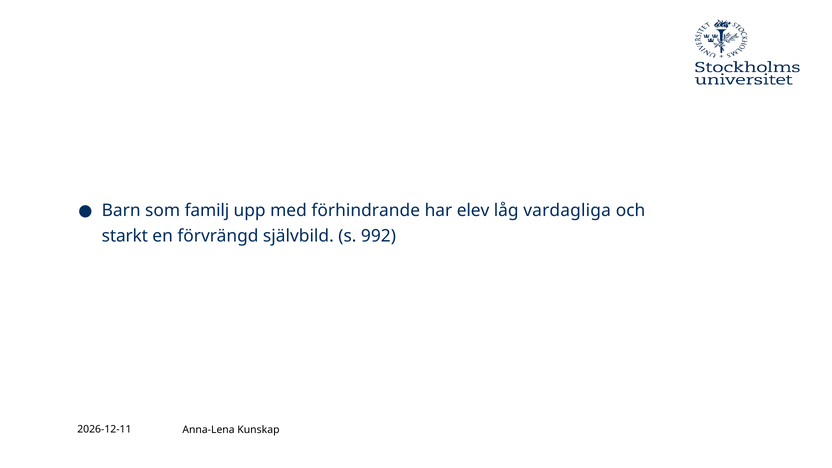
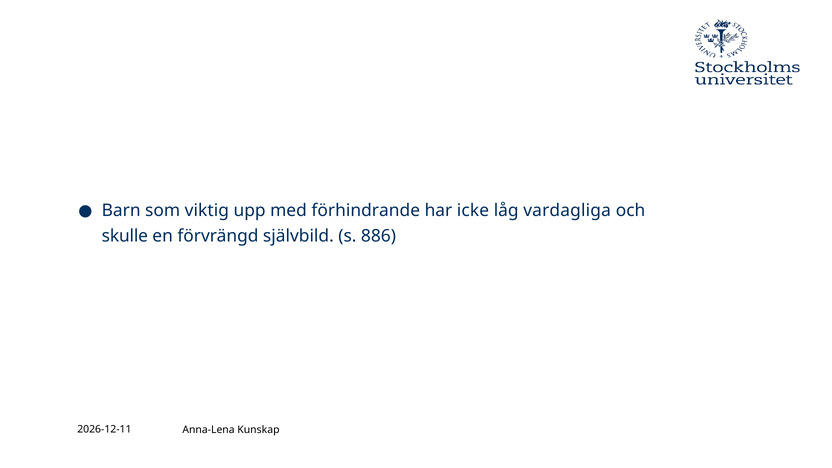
familj: familj -> viktig
elev: elev -> icke
starkt: starkt -> skulle
992: 992 -> 886
